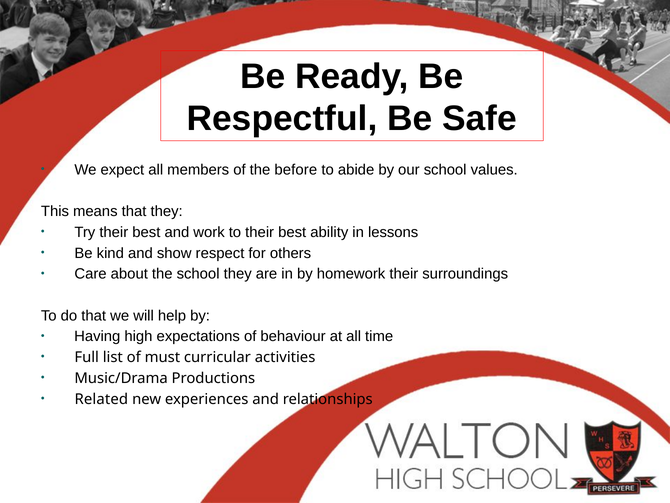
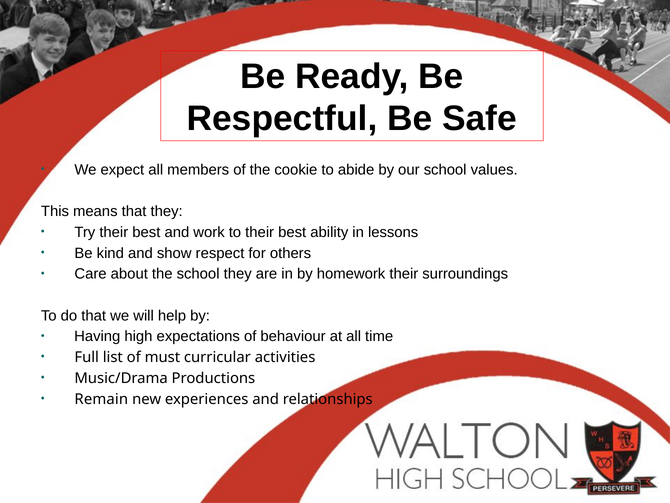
before: before -> cookie
Related: Related -> Remain
